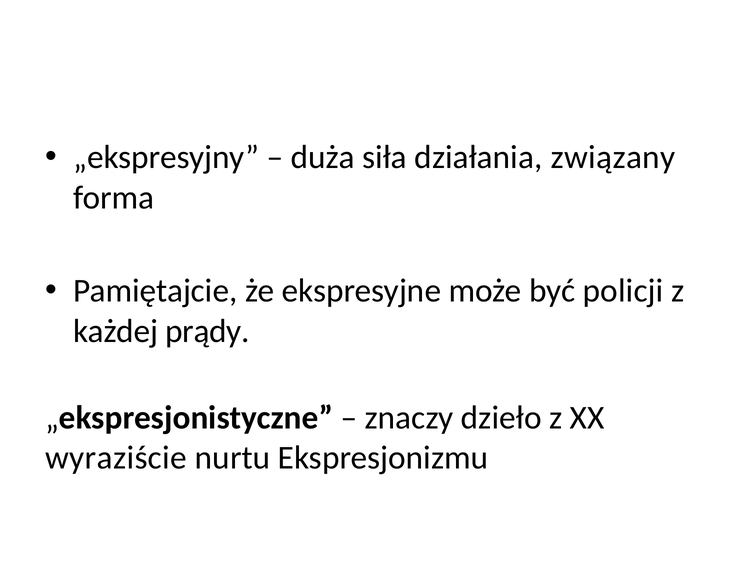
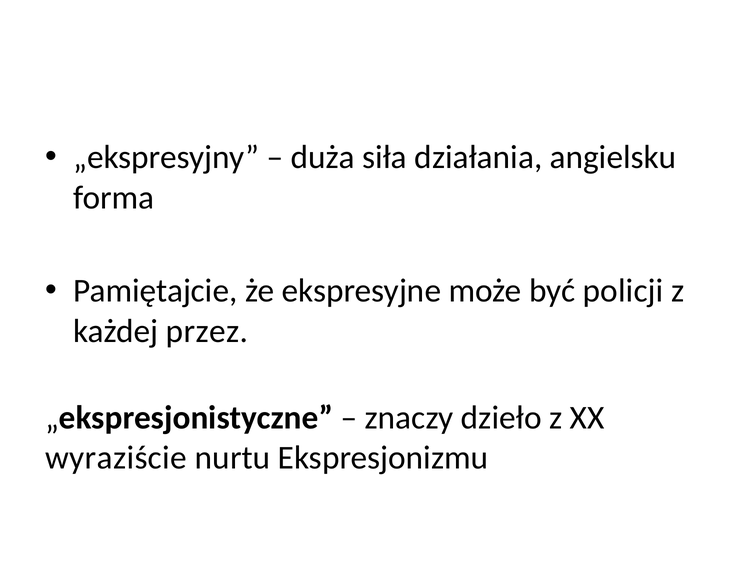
związany: związany -> angielsku
prądy: prądy -> przez
